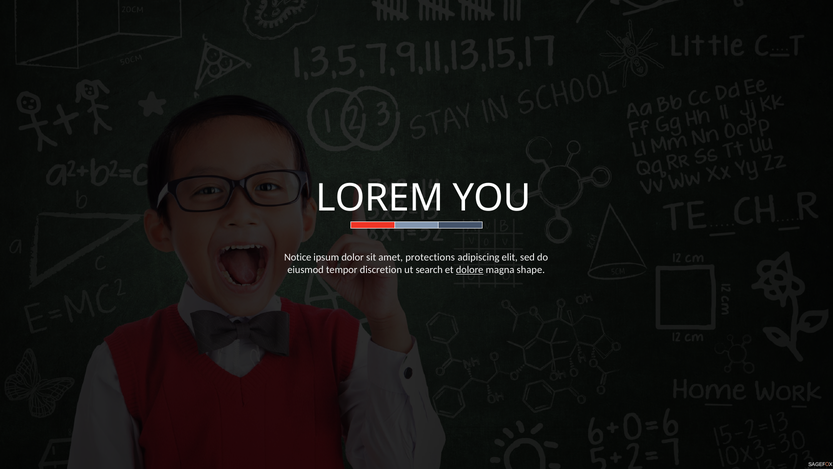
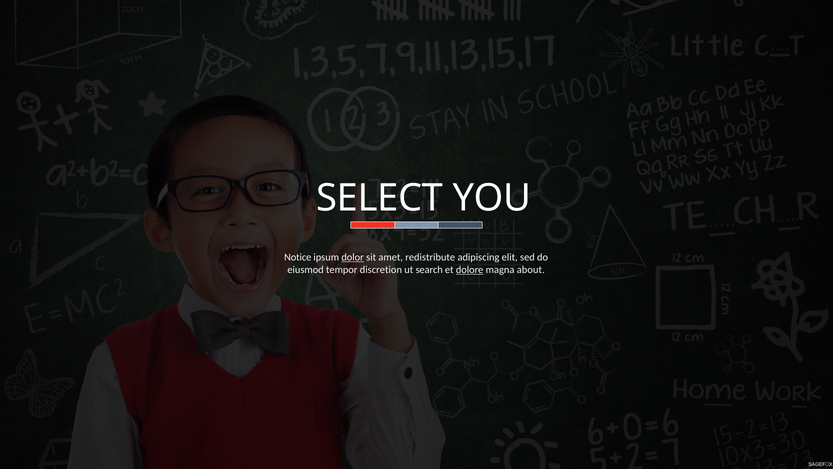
LOREM: LOREM -> SELECT
dolor underline: none -> present
protections: protections -> redistribute
shape: shape -> about
